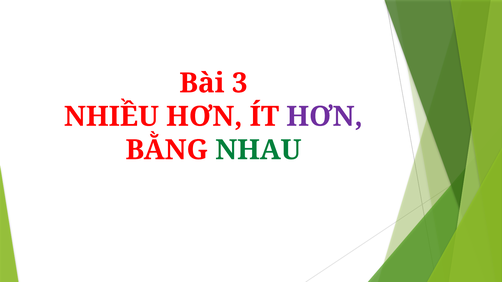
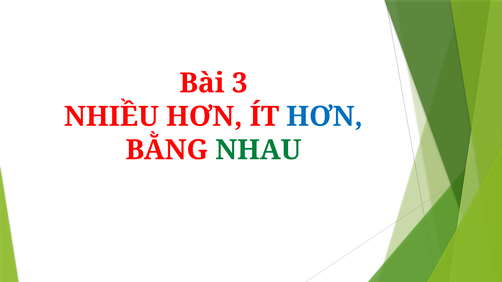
HƠN at (325, 117) colour: purple -> blue
